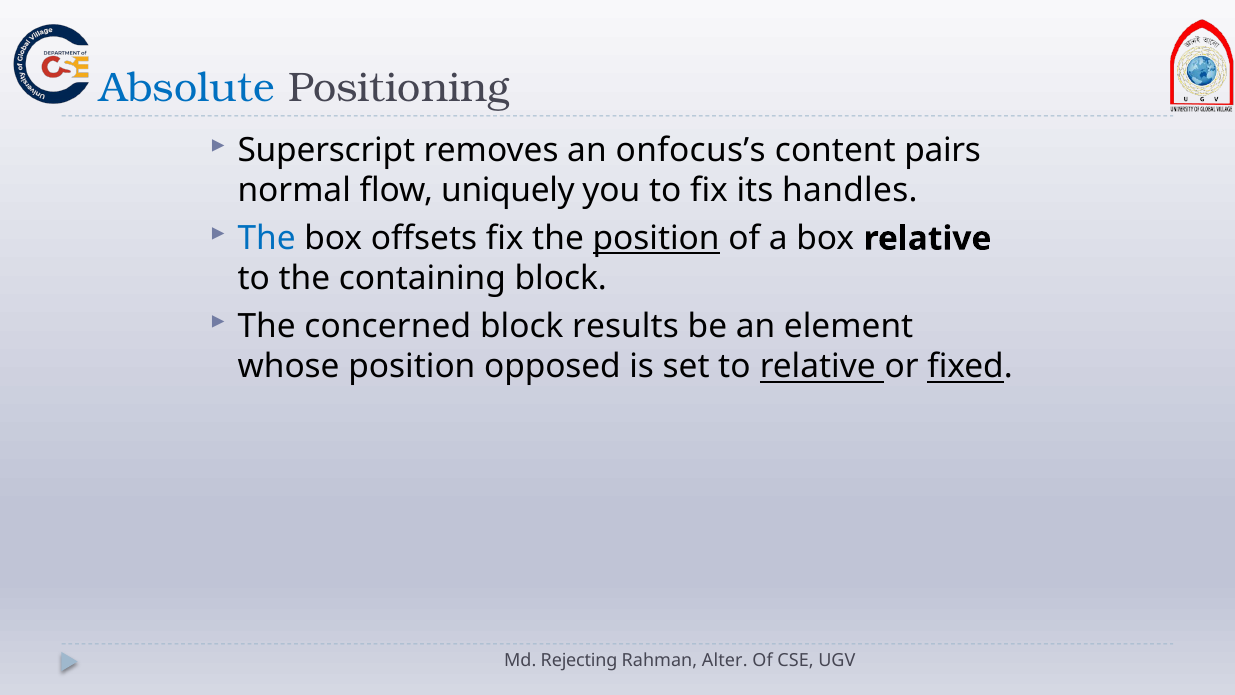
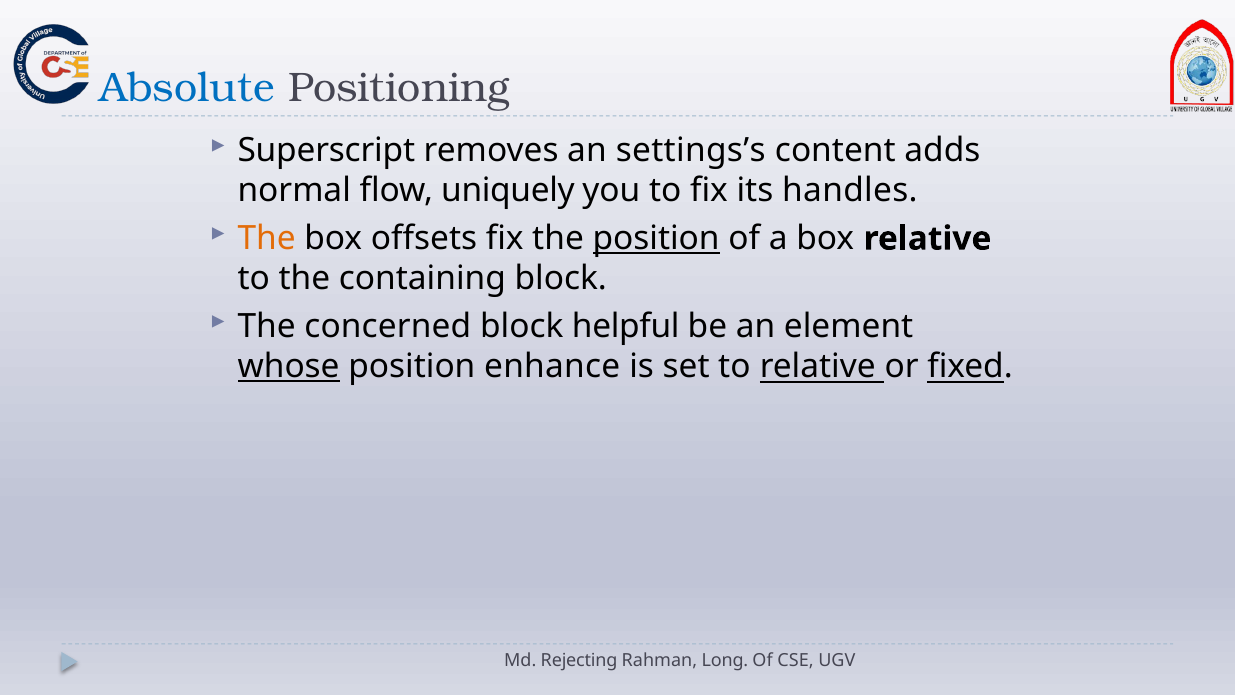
onfocus’s: onfocus’s -> settings’s
pairs: pairs -> adds
The at (267, 239) colour: blue -> orange
results: results -> helpful
whose underline: none -> present
opposed: opposed -> enhance
Alter: Alter -> Long
